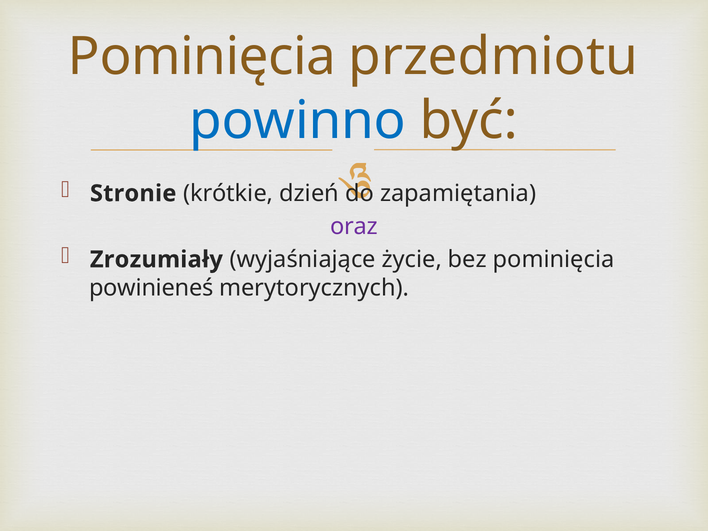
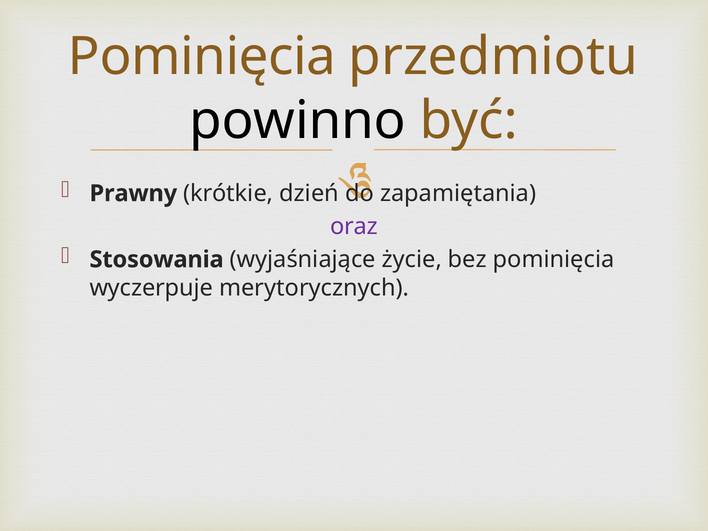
powinno colour: blue -> black
Stronie: Stronie -> Prawny
Zrozumiały: Zrozumiały -> Stosowania
powinieneś: powinieneś -> wyczerpuje
